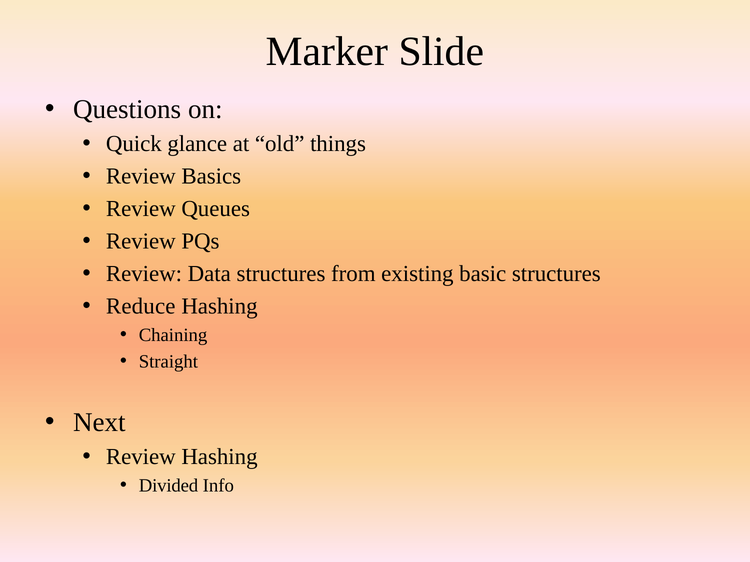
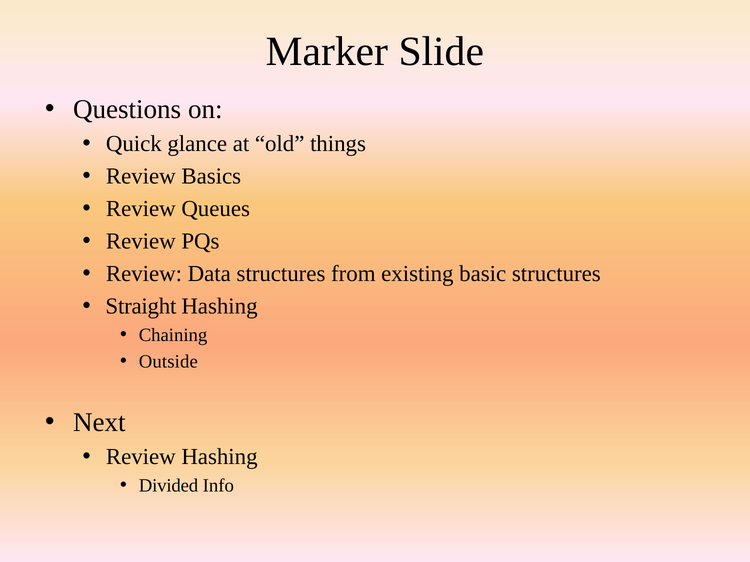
Reduce: Reduce -> Straight
Straight: Straight -> Outside
